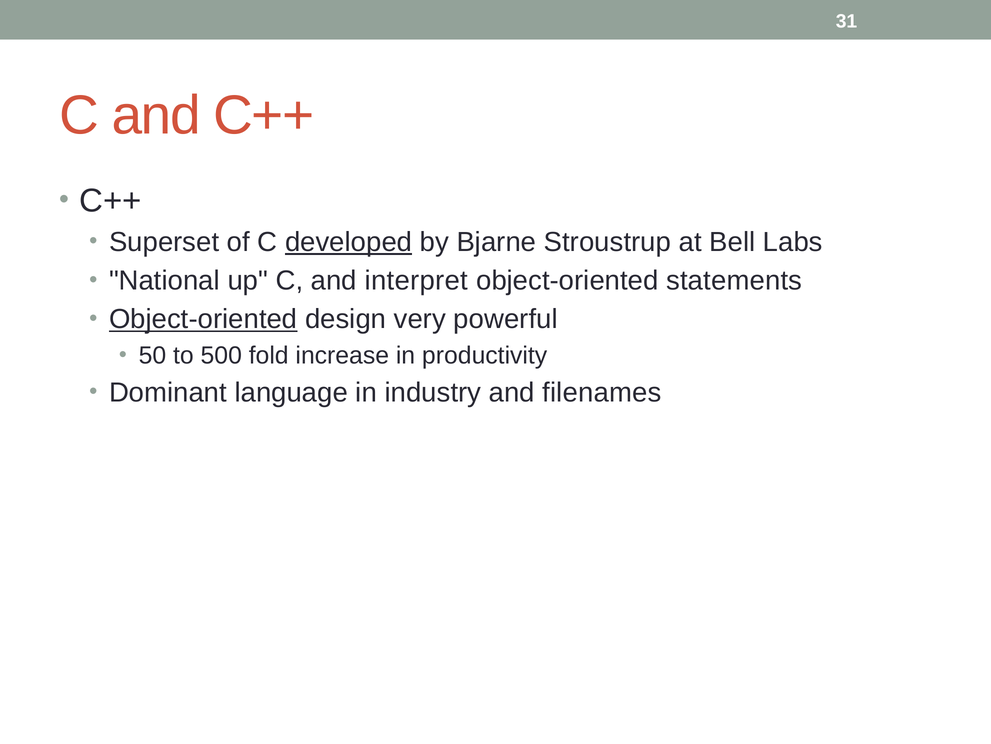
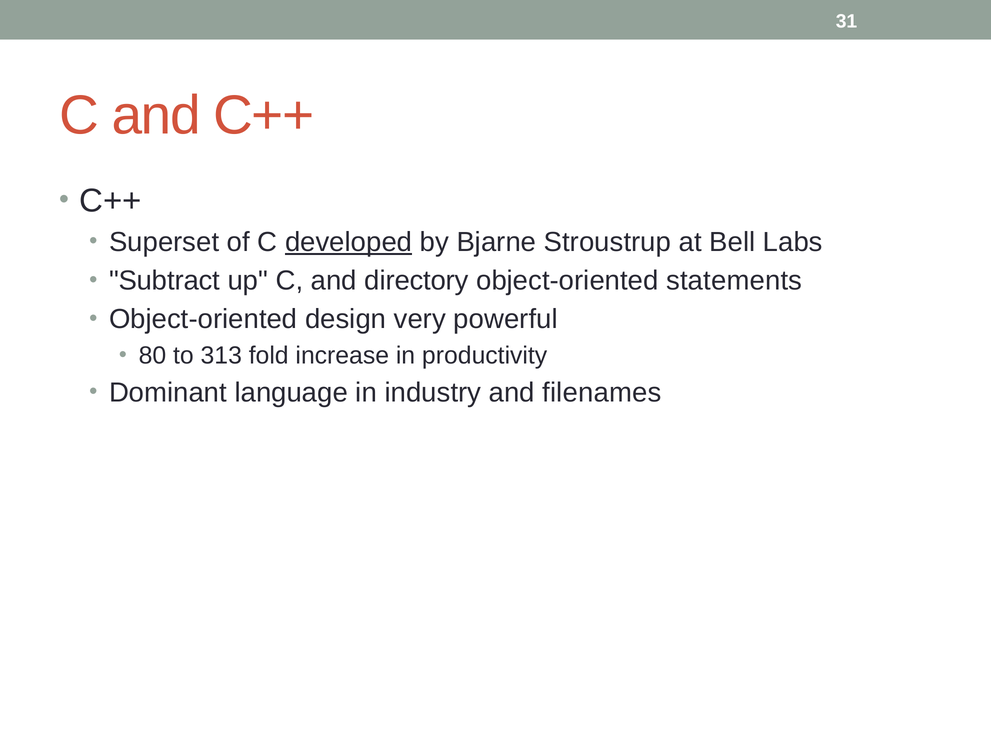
National: National -> Subtract
interpret: interpret -> directory
Object-oriented at (203, 319) underline: present -> none
50: 50 -> 80
500: 500 -> 313
